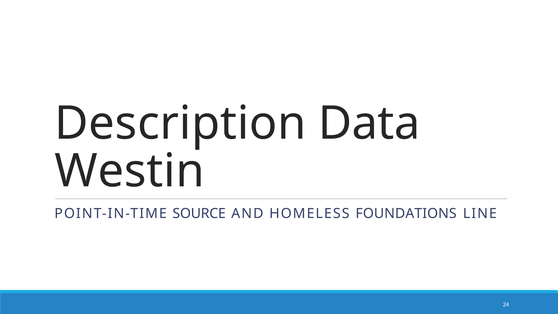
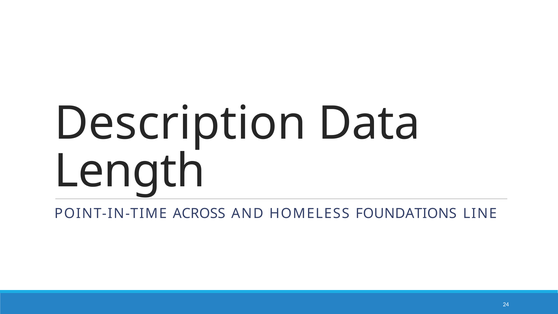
Westin: Westin -> Length
SOURCE: SOURCE -> ACROSS
